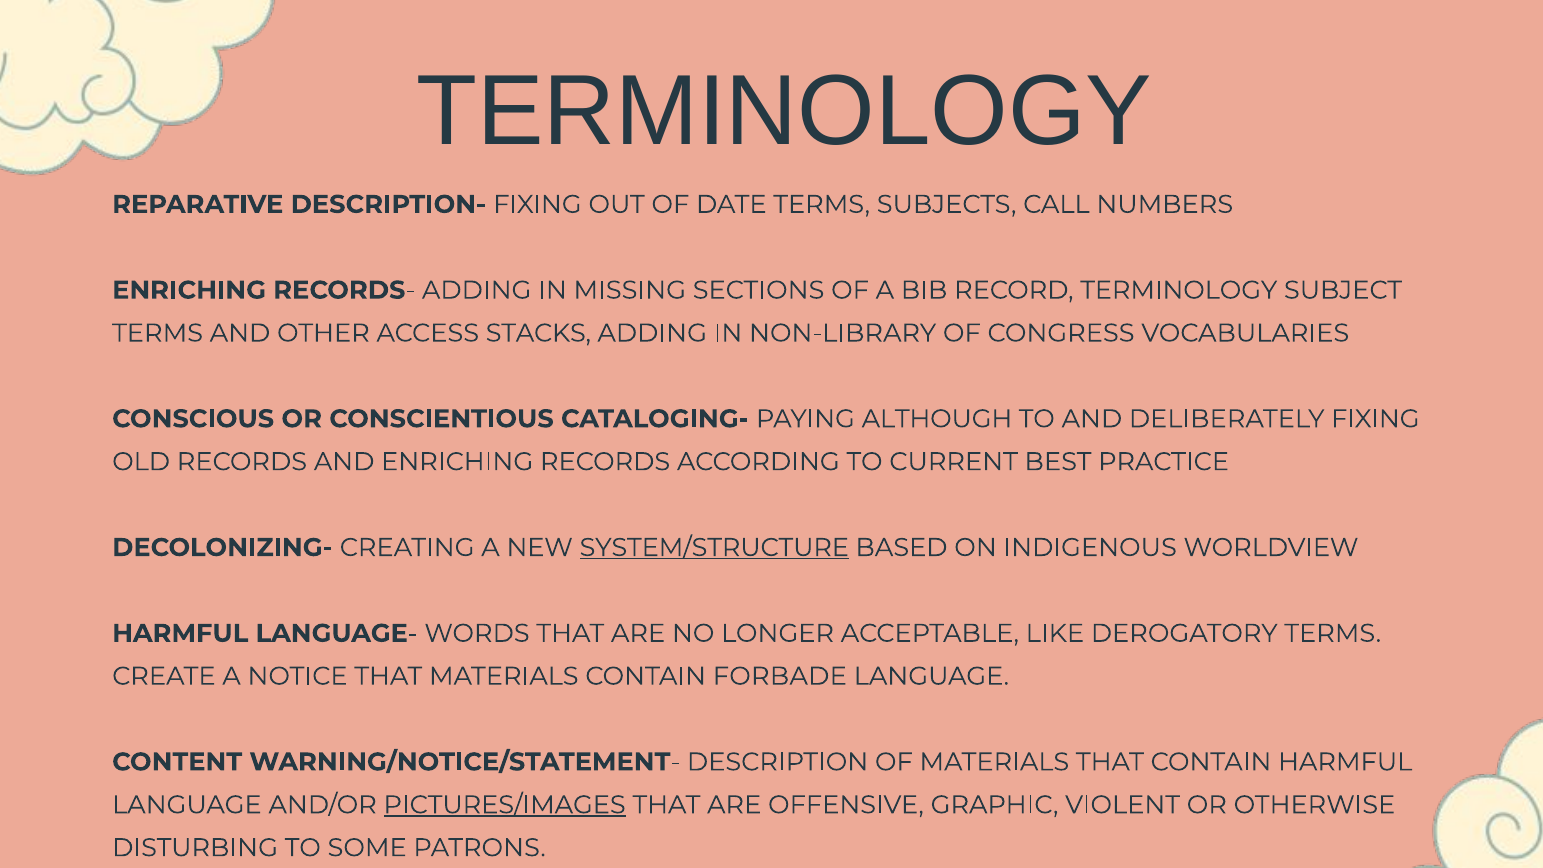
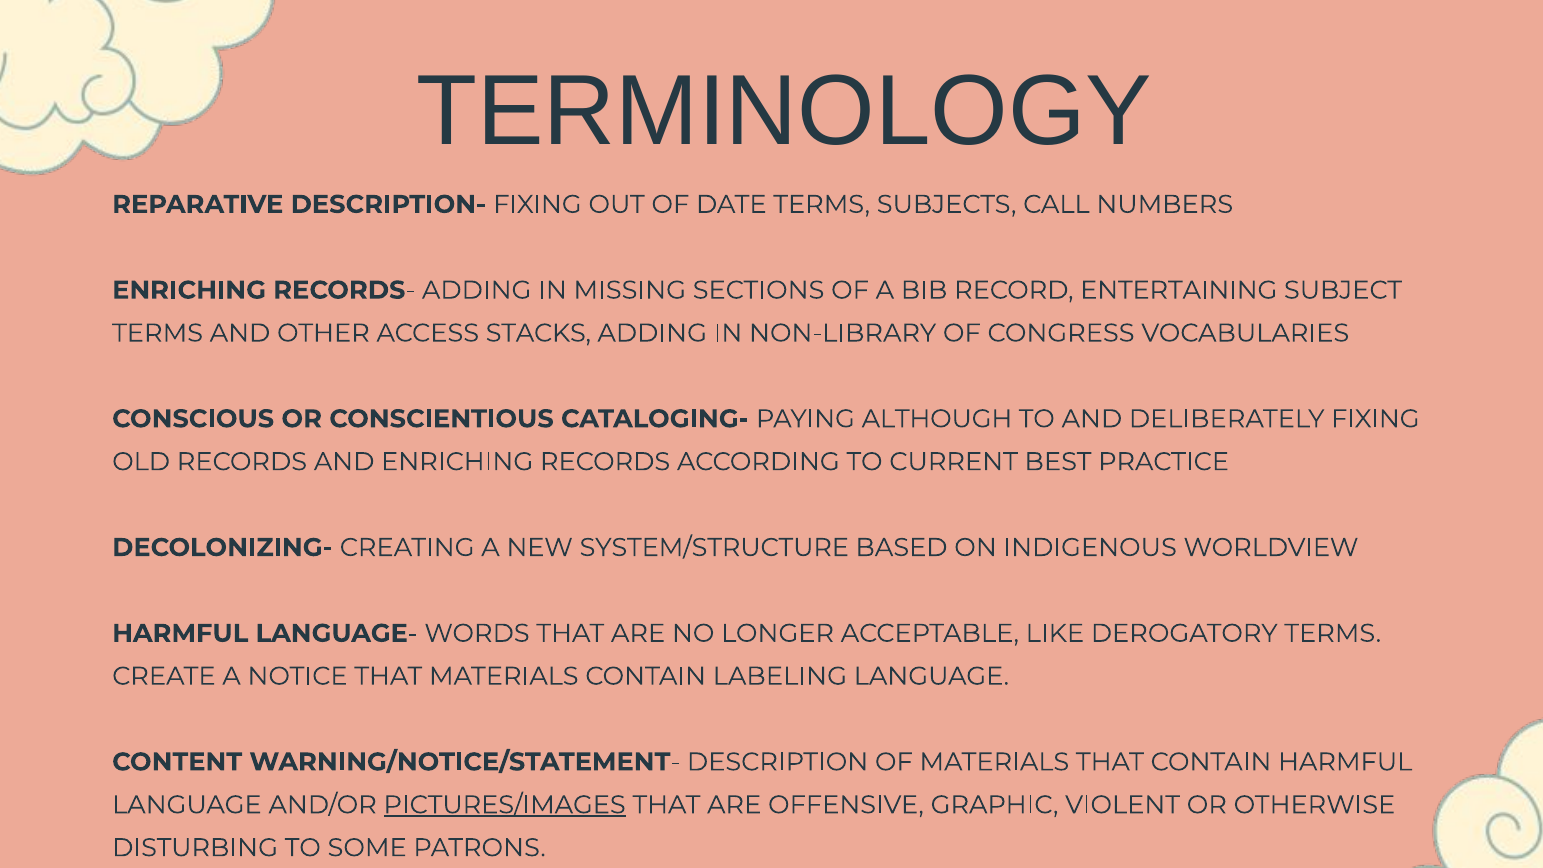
RECORD TERMINOLOGY: TERMINOLOGY -> ENTERTAINING
SYSTEM/STRUCTURE underline: present -> none
FORBADE: FORBADE -> LABELING
